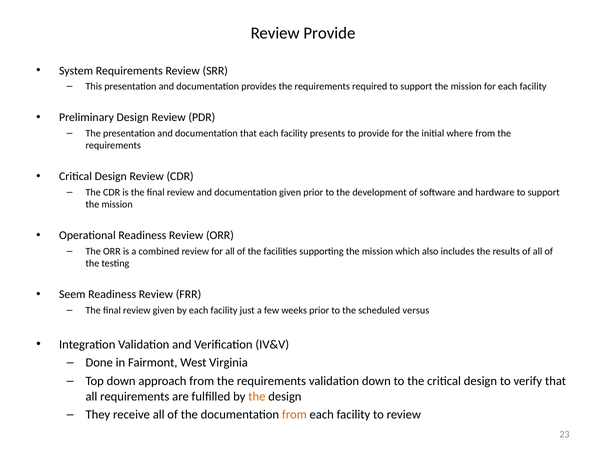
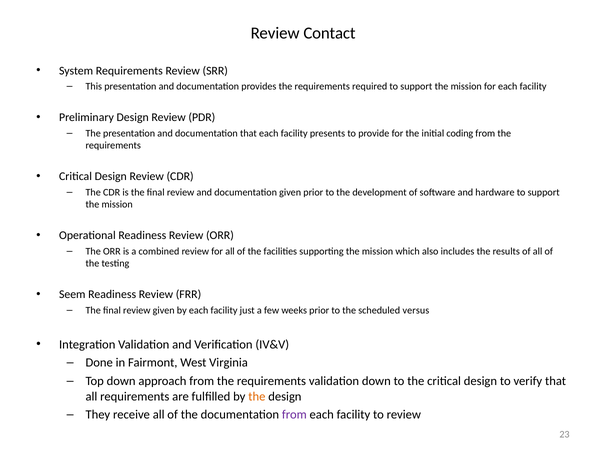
Review Provide: Provide -> Contact
where: where -> coding
from at (294, 414) colour: orange -> purple
